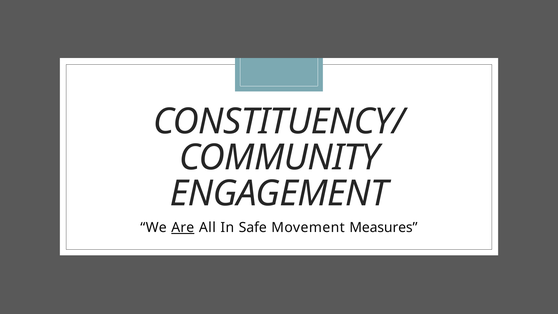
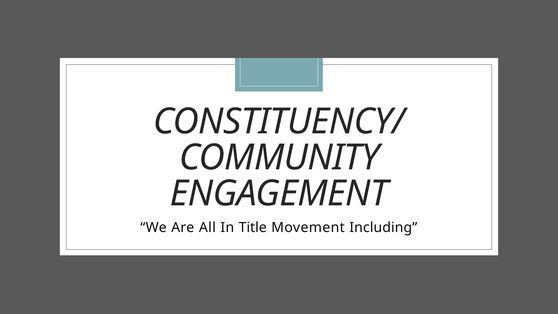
Are underline: present -> none
Safe: Safe -> Title
Measures: Measures -> Including
